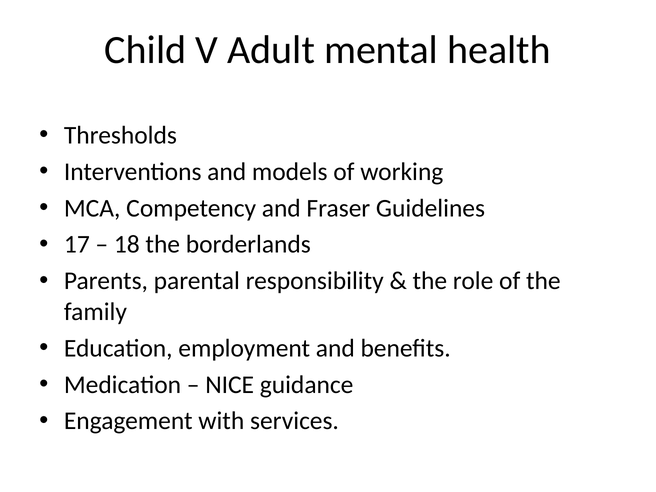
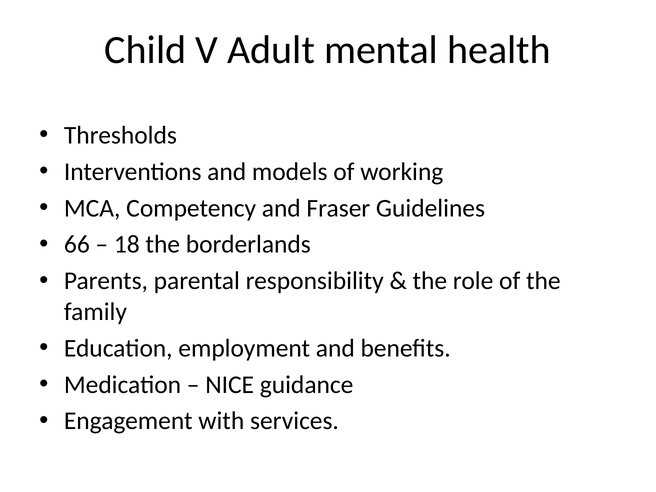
17: 17 -> 66
